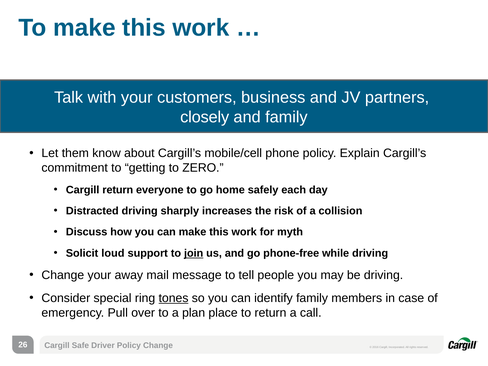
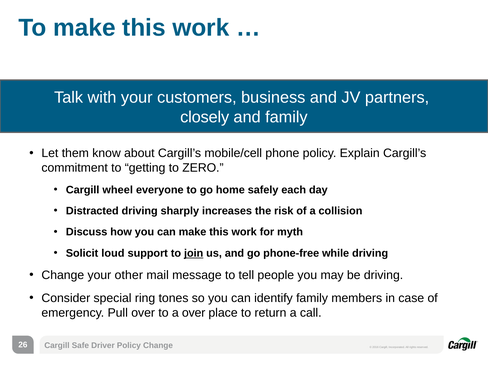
Cargill return: return -> wheel
away: away -> other
tones underline: present -> none
a plan: plan -> over
